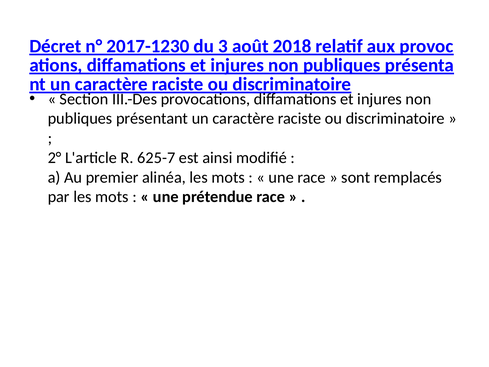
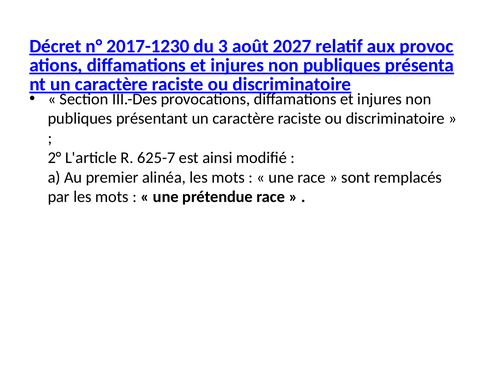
2018: 2018 -> 2027
